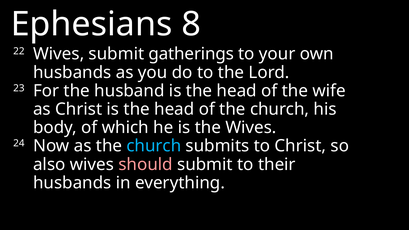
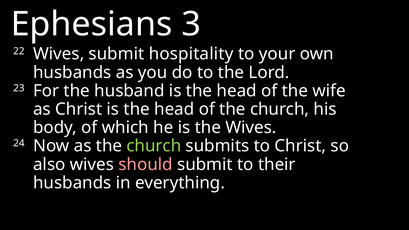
8: 8 -> 3
gatherings: gatherings -> hospitality
church at (154, 146) colour: light blue -> light green
